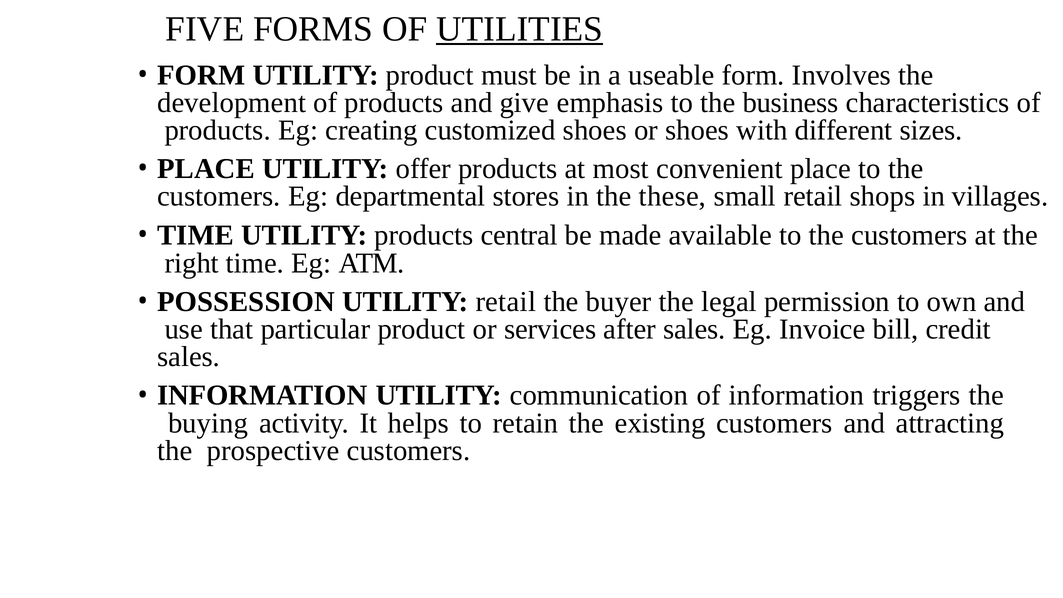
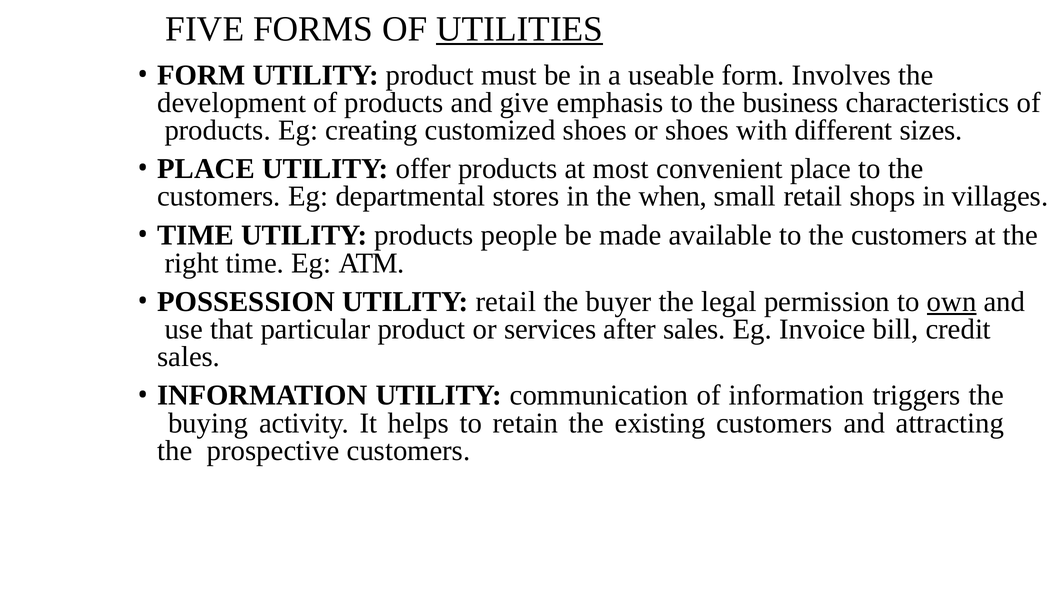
these: these -> when
central: central -> people
own underline: none -> present
